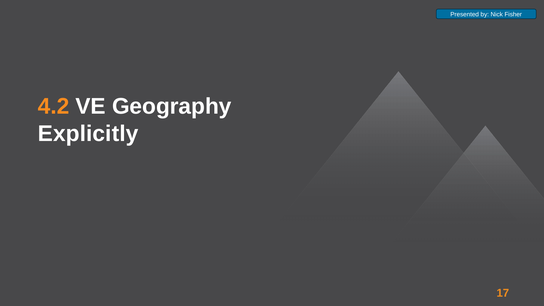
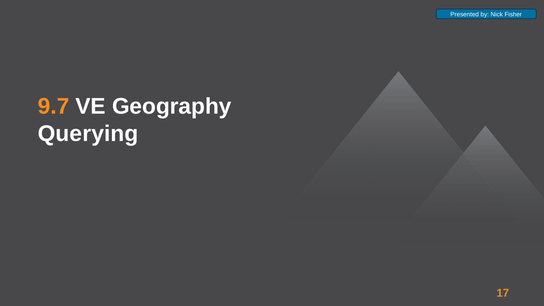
4.2: 4.2 -> 9.7
Explicitly: Explicitly -> Querying
